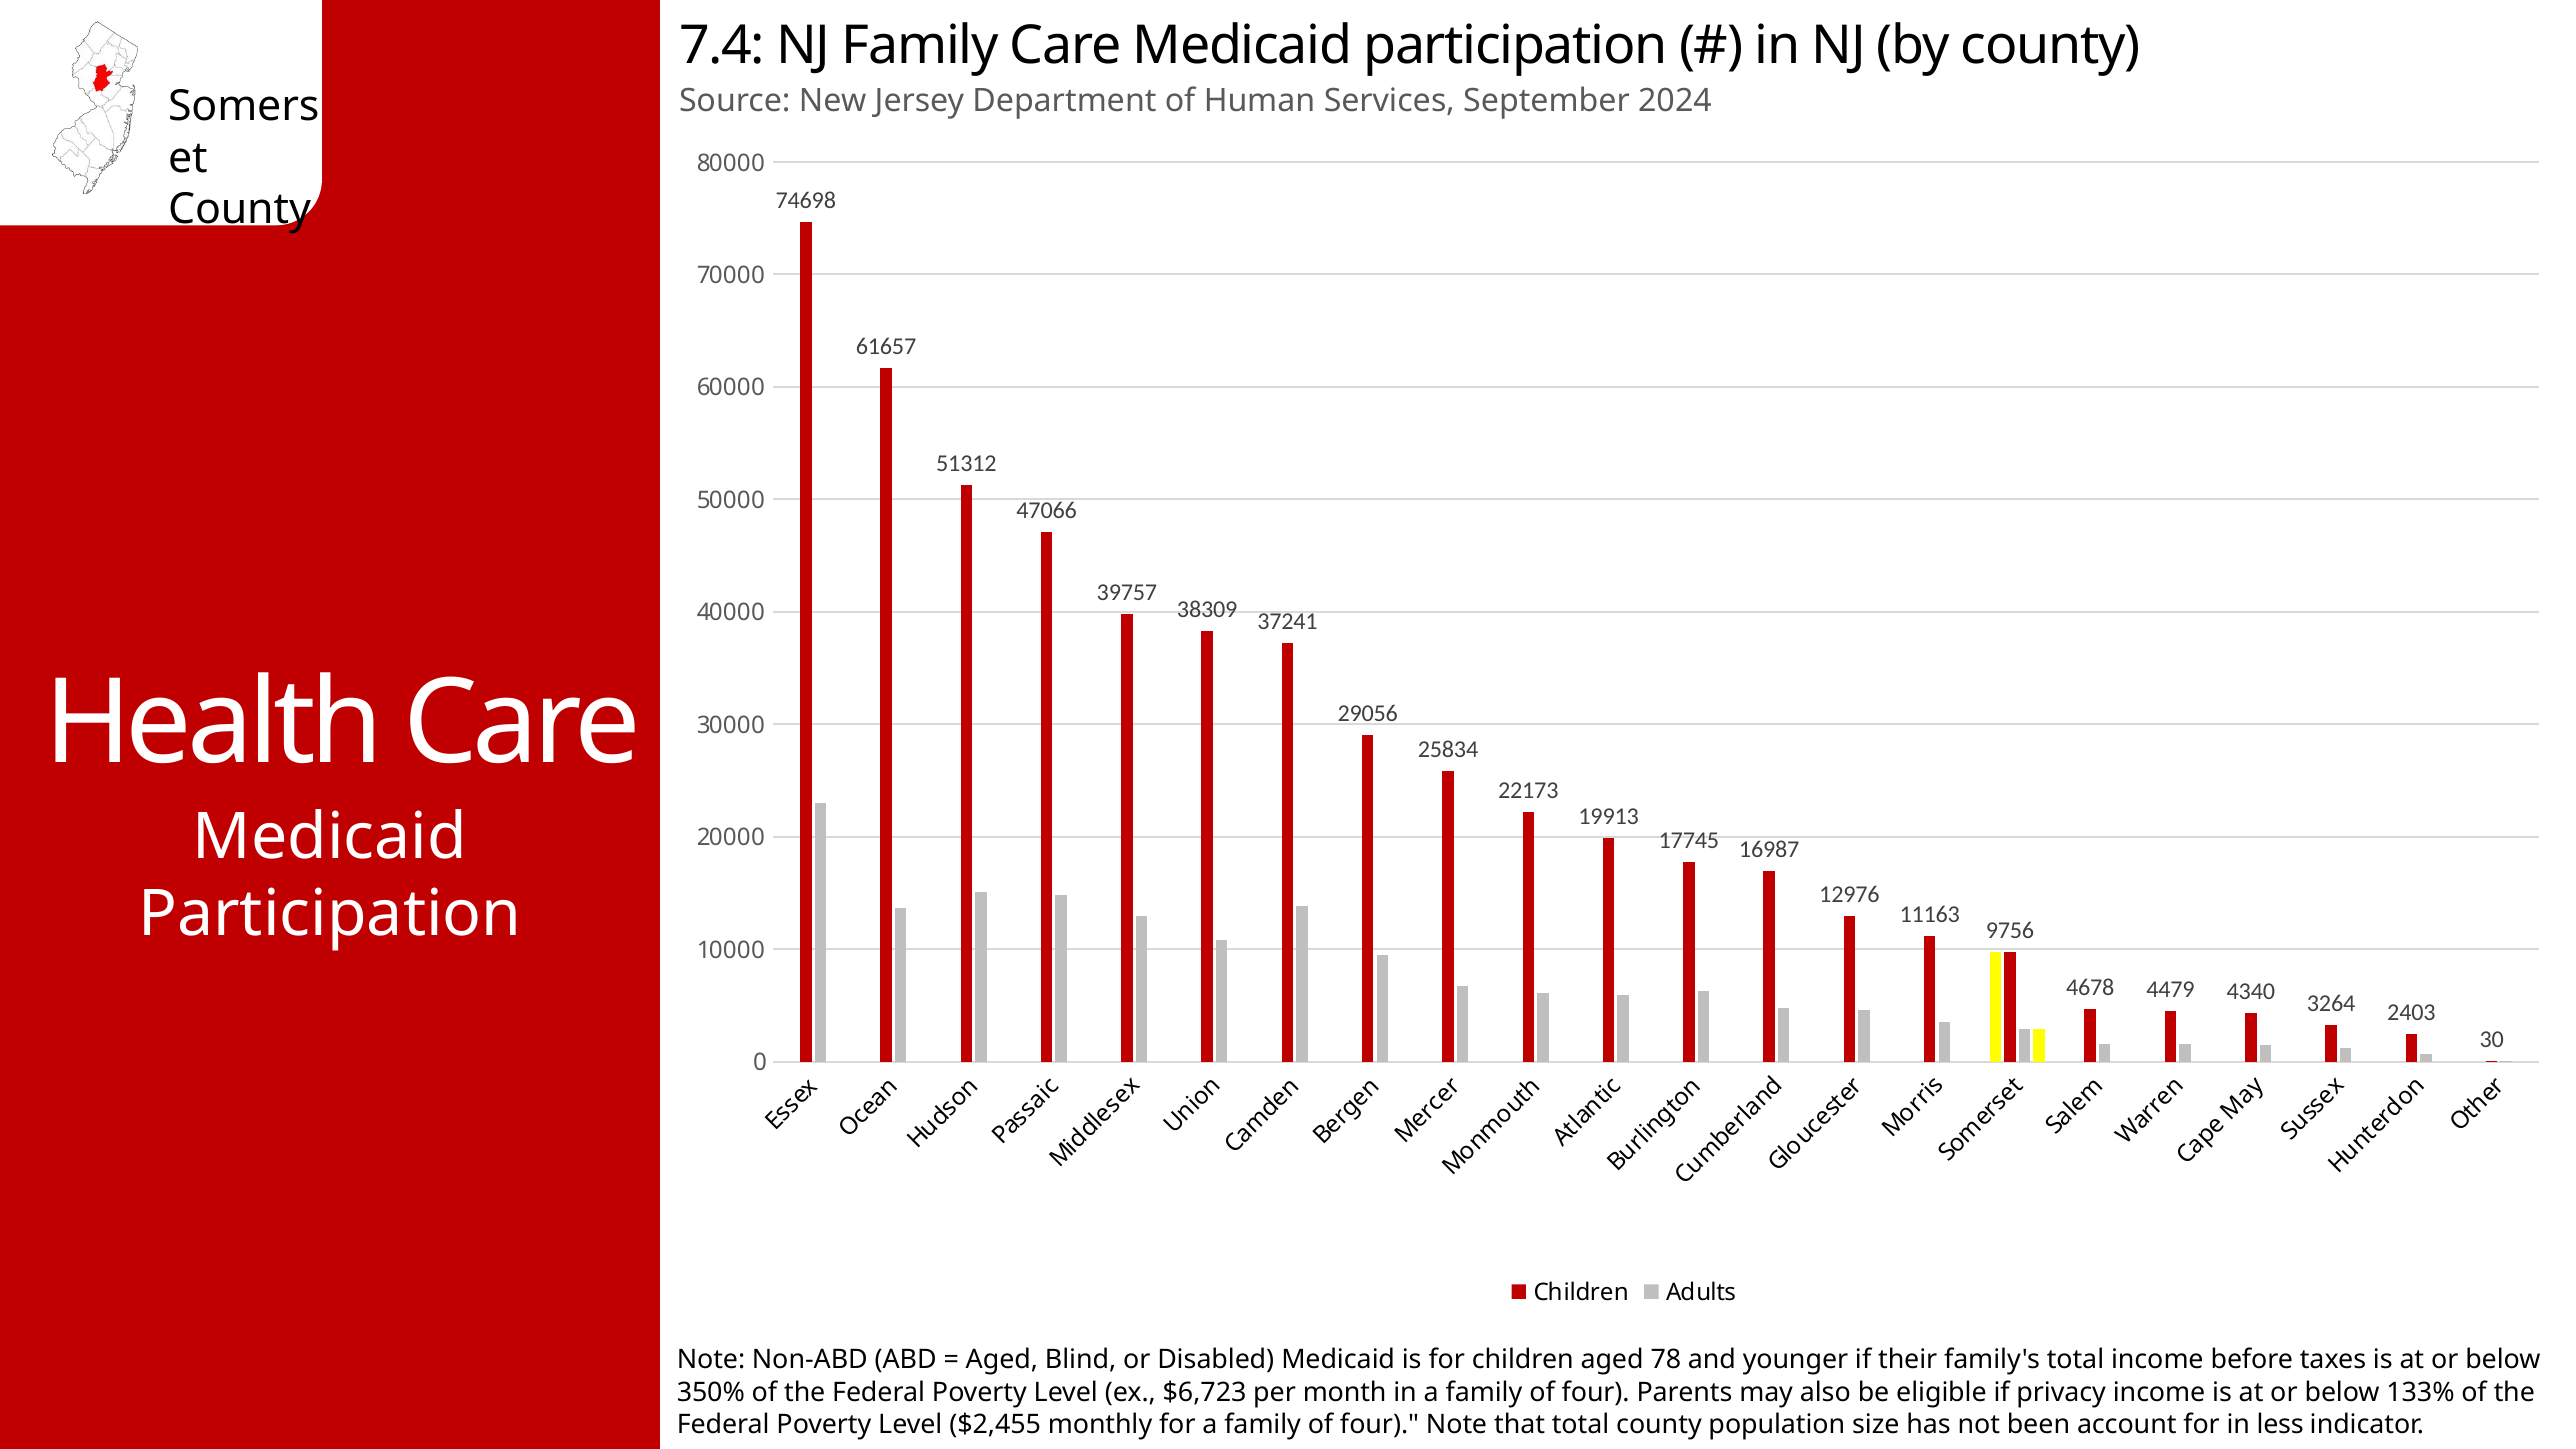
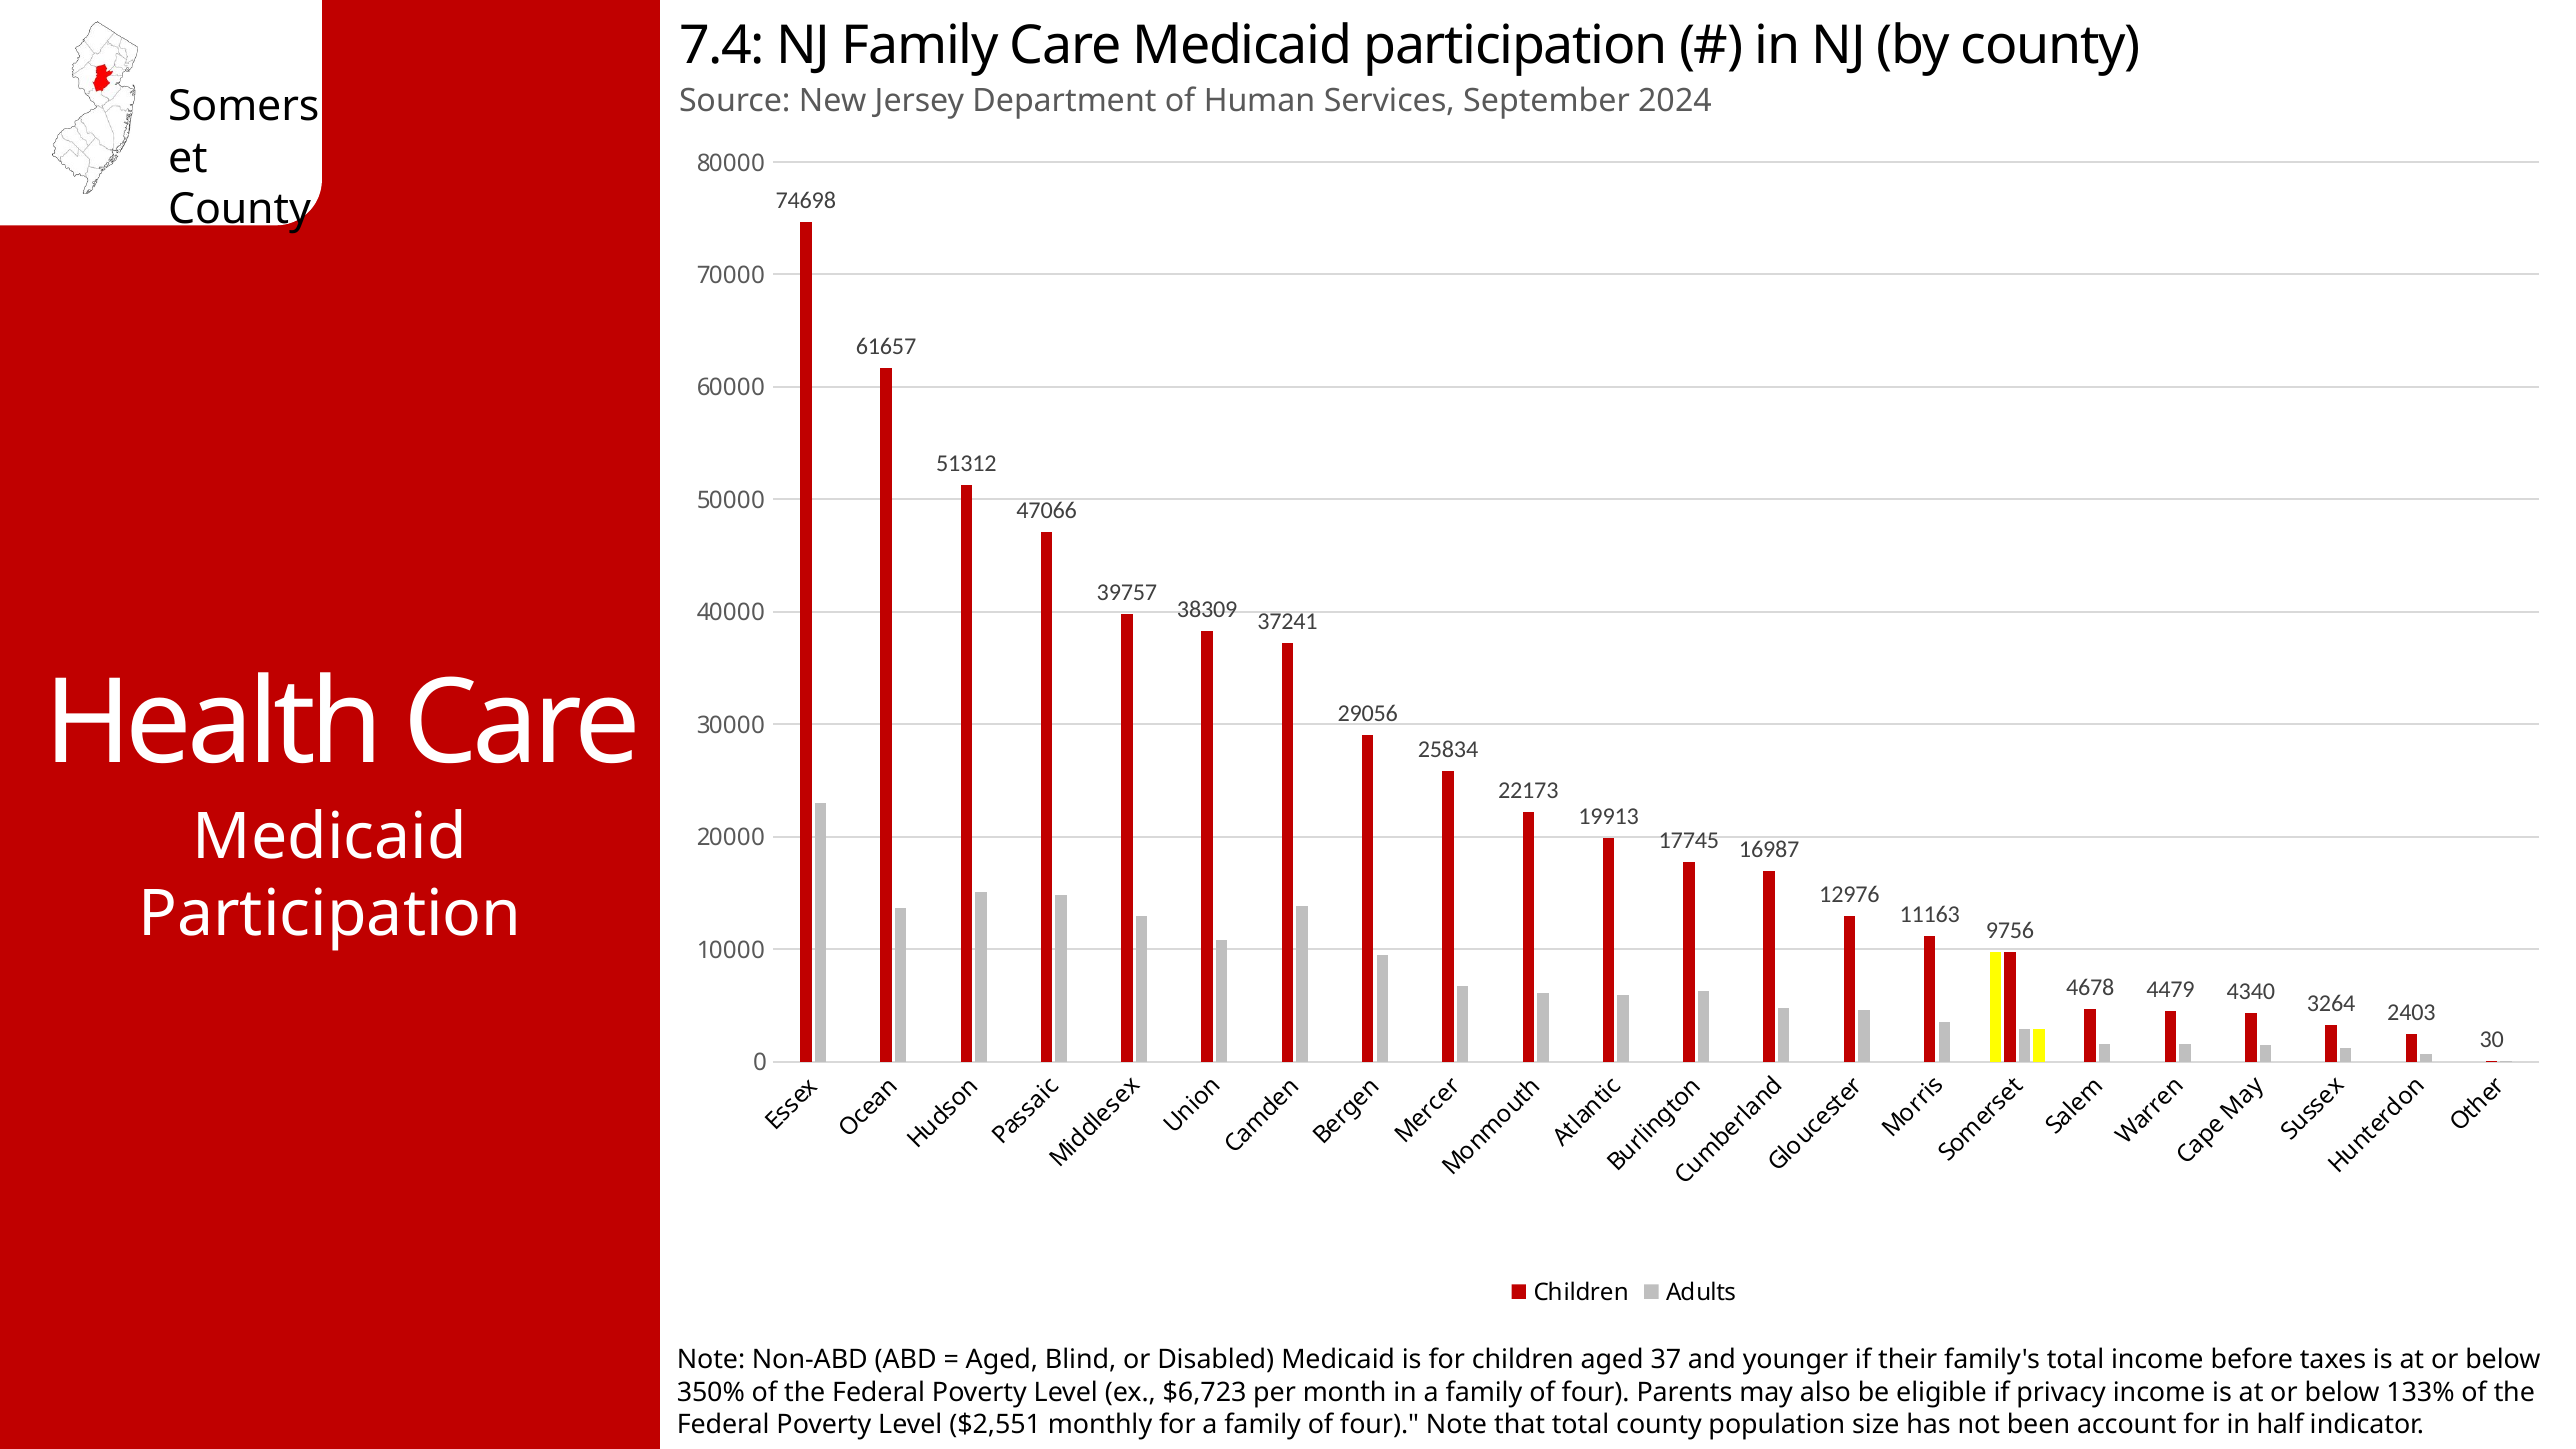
78: 78 -> 37
$2,455: $2,455 -> $2,551
less: less -> half
